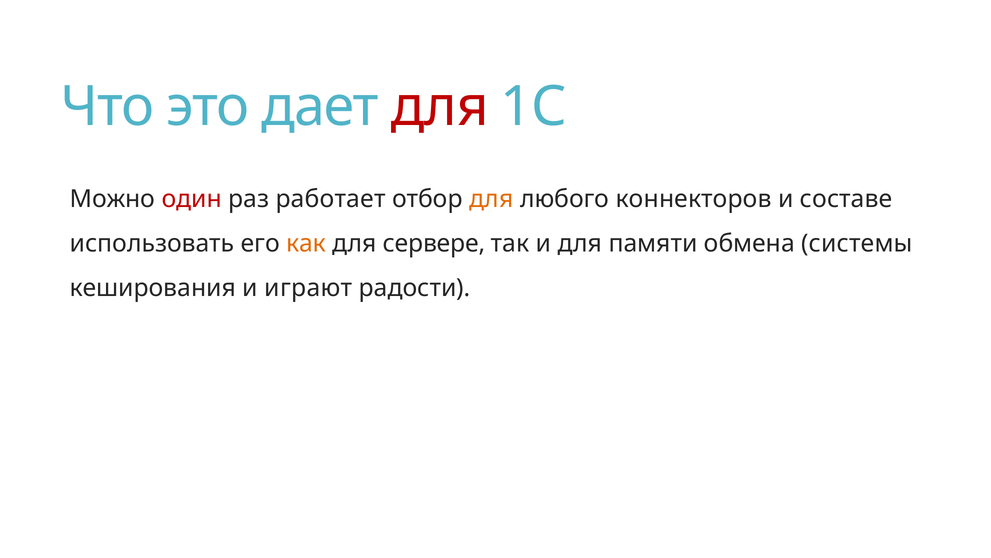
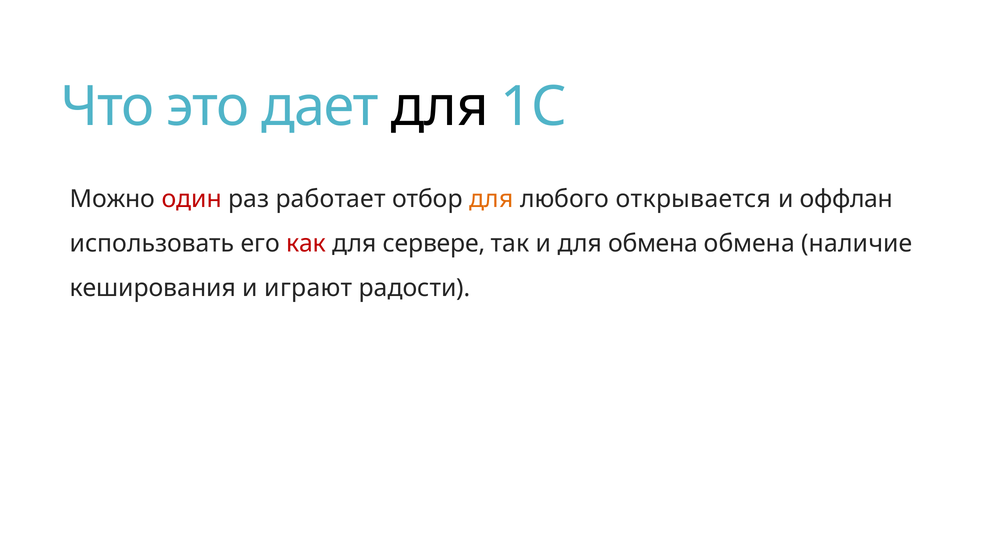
для at (440, 107) colour: red -> black
коннекторов: коннекторов -> открывается
составе: составе -> оффлан
как colour: orange -> red
для памяти: памяти -> обмена
системы: системы -> наличие
